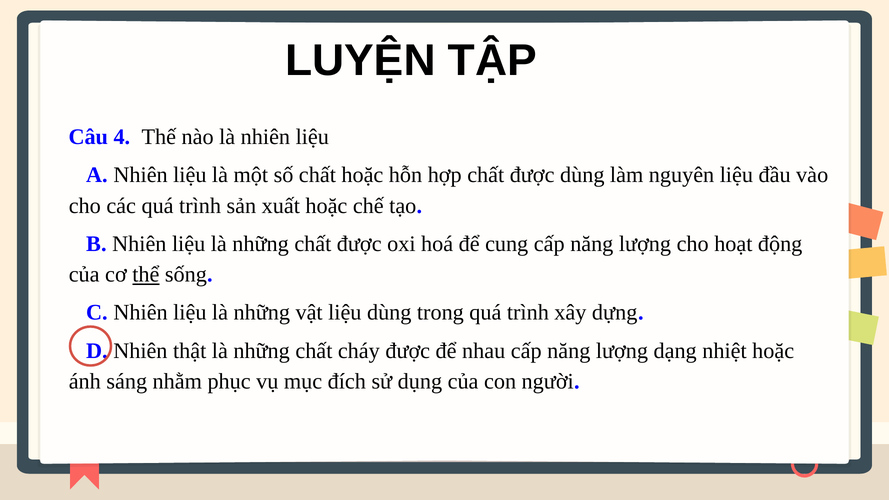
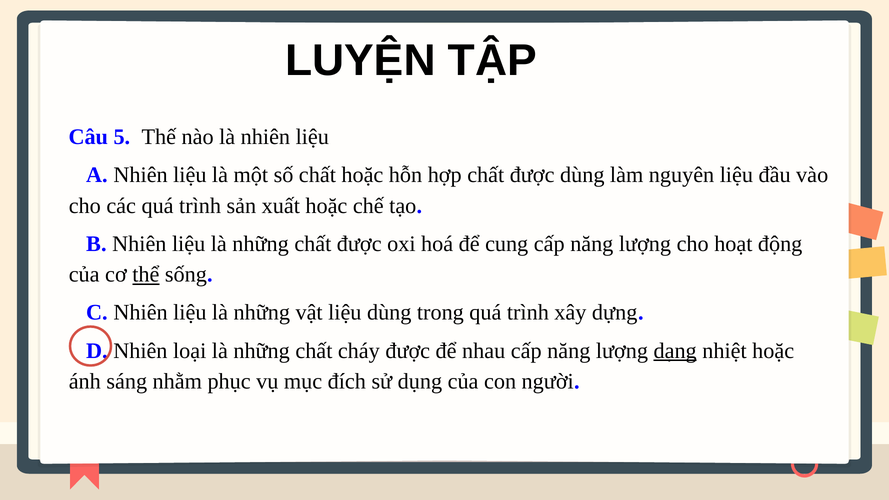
4: 4 -> 5
thật: thật -> loại
dạng underline: none -> present
